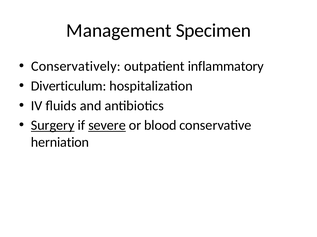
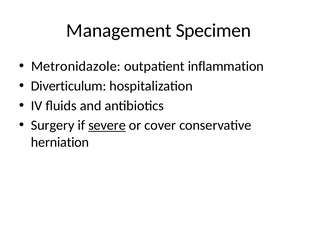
Conservatively: Conservatively -> Metronidazole
inflammatory: inflammatory -> inflammation
Surgery underline: present -> none
blood: blood -> cover
